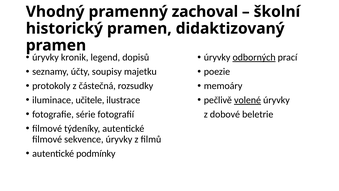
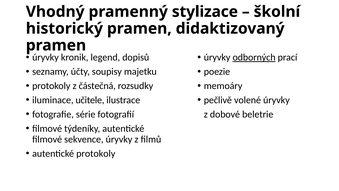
zachoval: zachoval -> stylizace
volené underline: present -> none
autentické podmínky: podmínky -> protokoly
